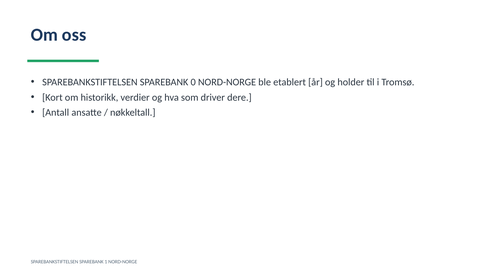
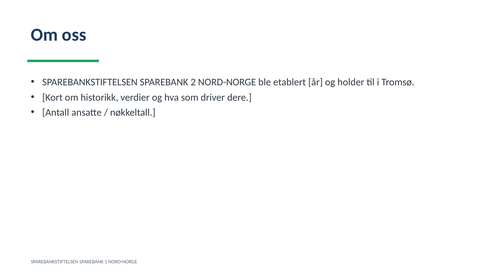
0: 0 -> 2
